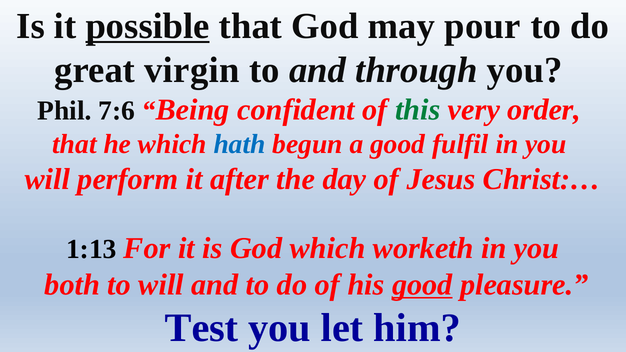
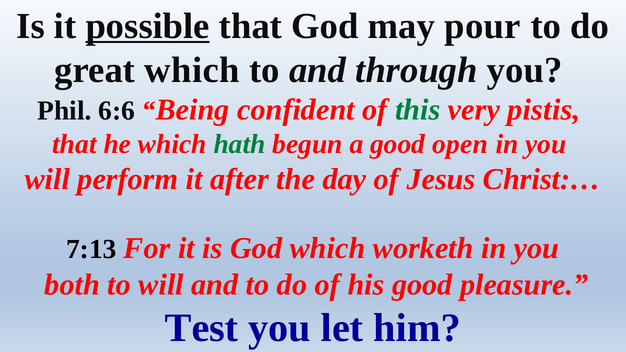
great virgin: virgin -> which
7:6: 7:6 -> 6:6
order: order -> pistis
hath colour: blue -> green
fulfil: fulfil -> open
1:13: 1:13 -> 7:13
good at (422, 285) underline: present -> none
